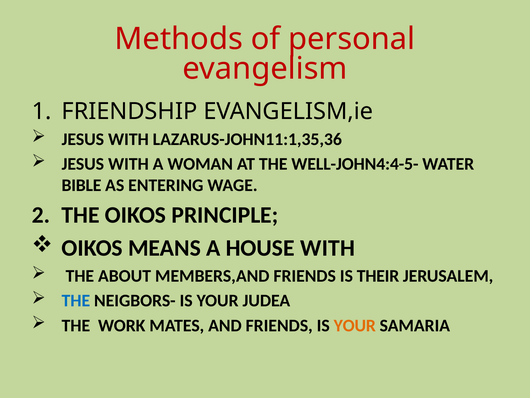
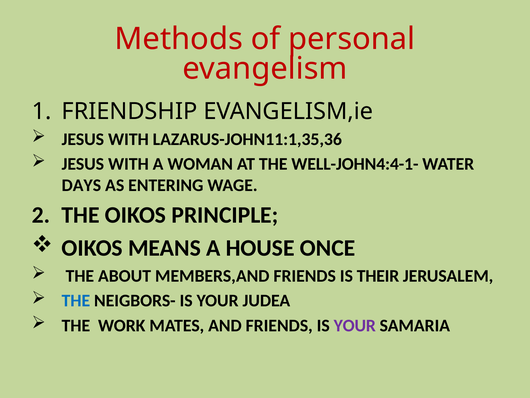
WELL-JOHN4:4-5-: WELL-JOHN4:4-5- -> WELL-JOHN4:4-1-
BIBLE: BIBLE -> DAYS
HOUSE WITH: WITH -> ONCE
YOUR at (355, 325) colour: orange -> purple
